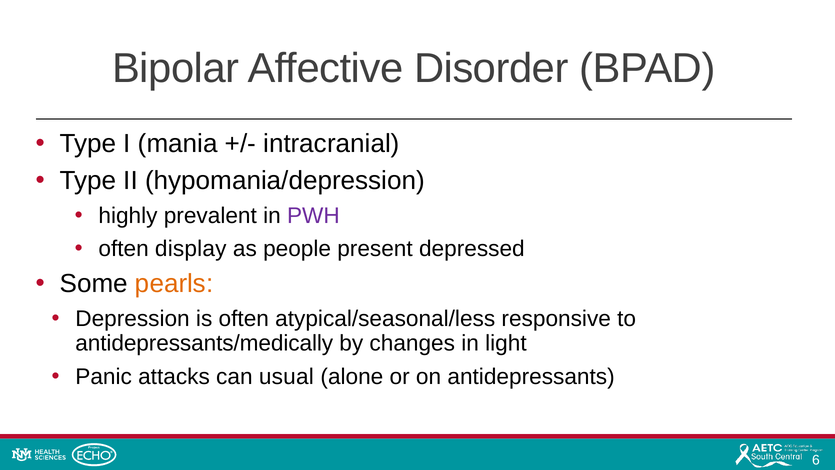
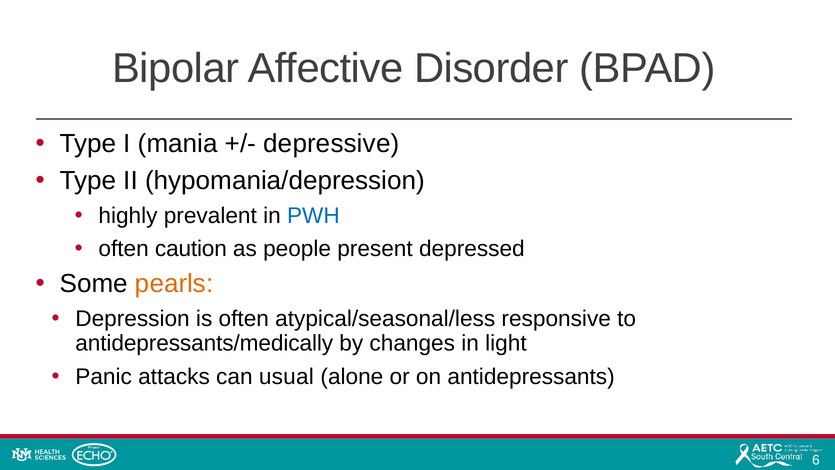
intracranial: intracranial -> depressive
PWH colour: purple -> blue
display: display -> caution
